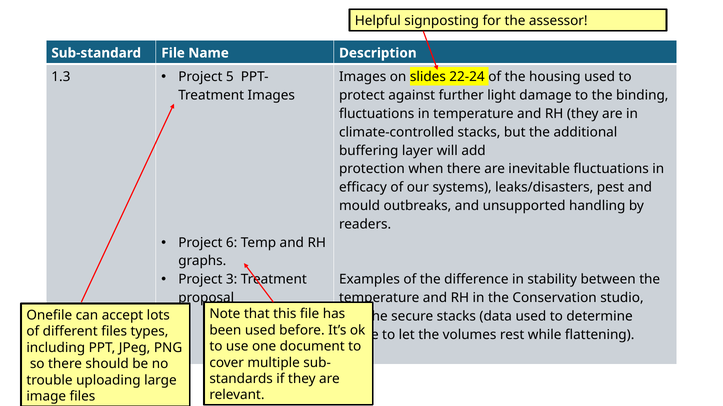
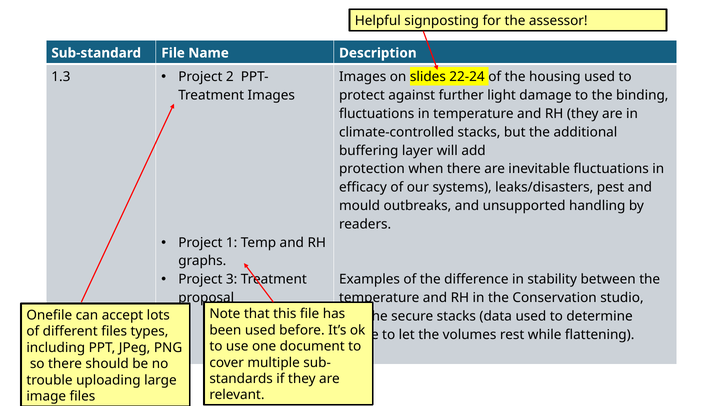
5: 5 -> 2
6: 6 -> 1
